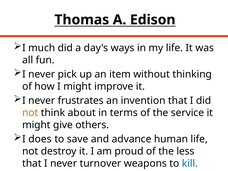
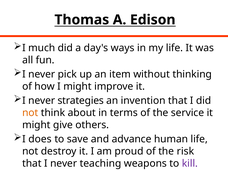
frustrates: frustrates -> strategies
less: less -> risk
turnover: turnover -> teaching
kill colour: blue -> purple
